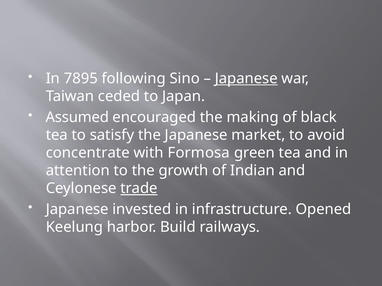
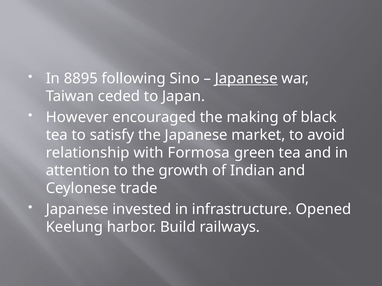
7895: 7895 -> 8895
Assumed: Assumed -> However
concentrate: concentrate -> relationship
trade underline: present -> none
